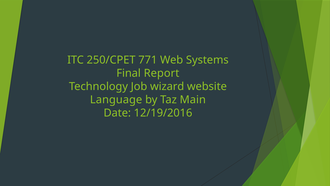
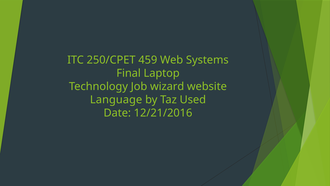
771: 771 -> 459
Report: Report -> Laptop
Main: Main -> Used
12/19/2016: 12/19/2016 -> 12/21/2016
